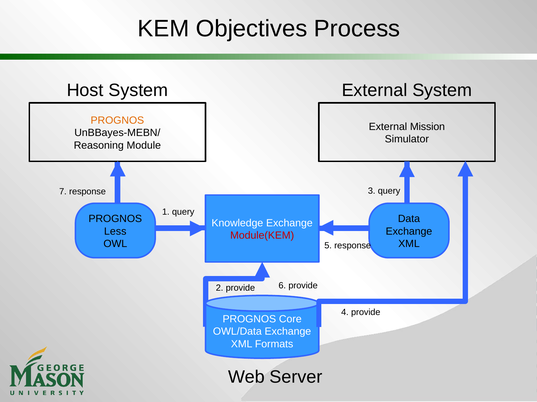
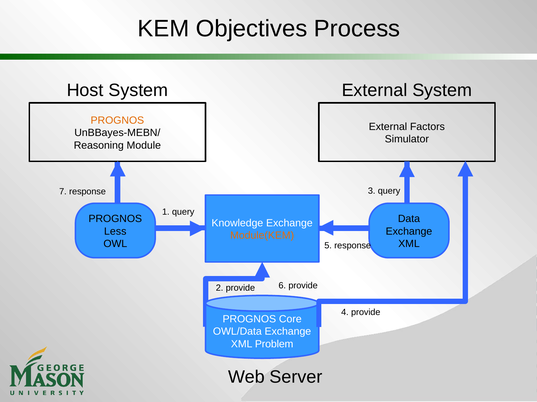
Mission: Mission -> Factors
Module(KEM colour: red -> orange
Formats: Formats -> Problem
